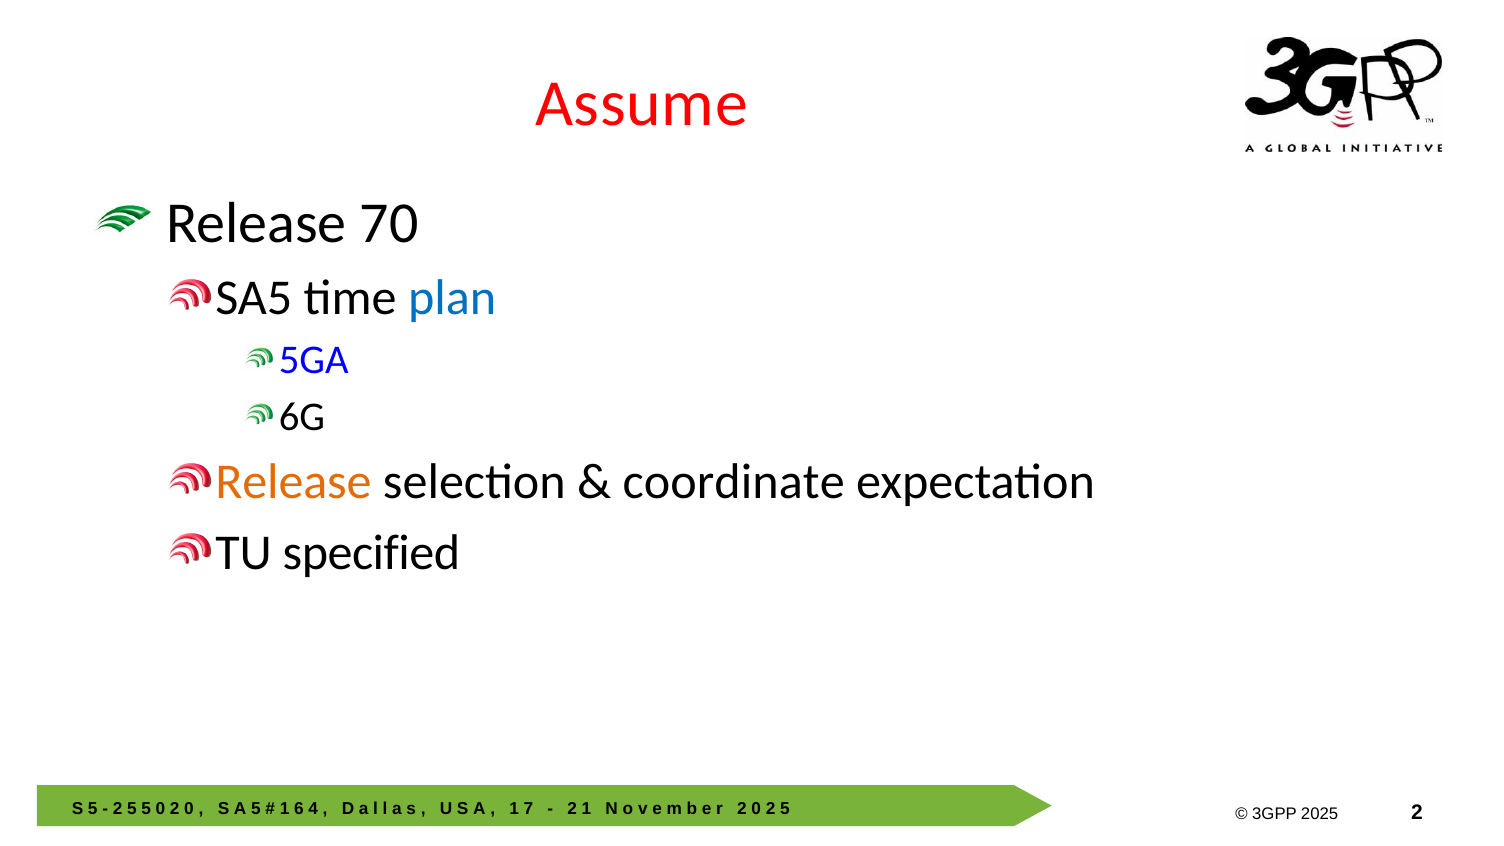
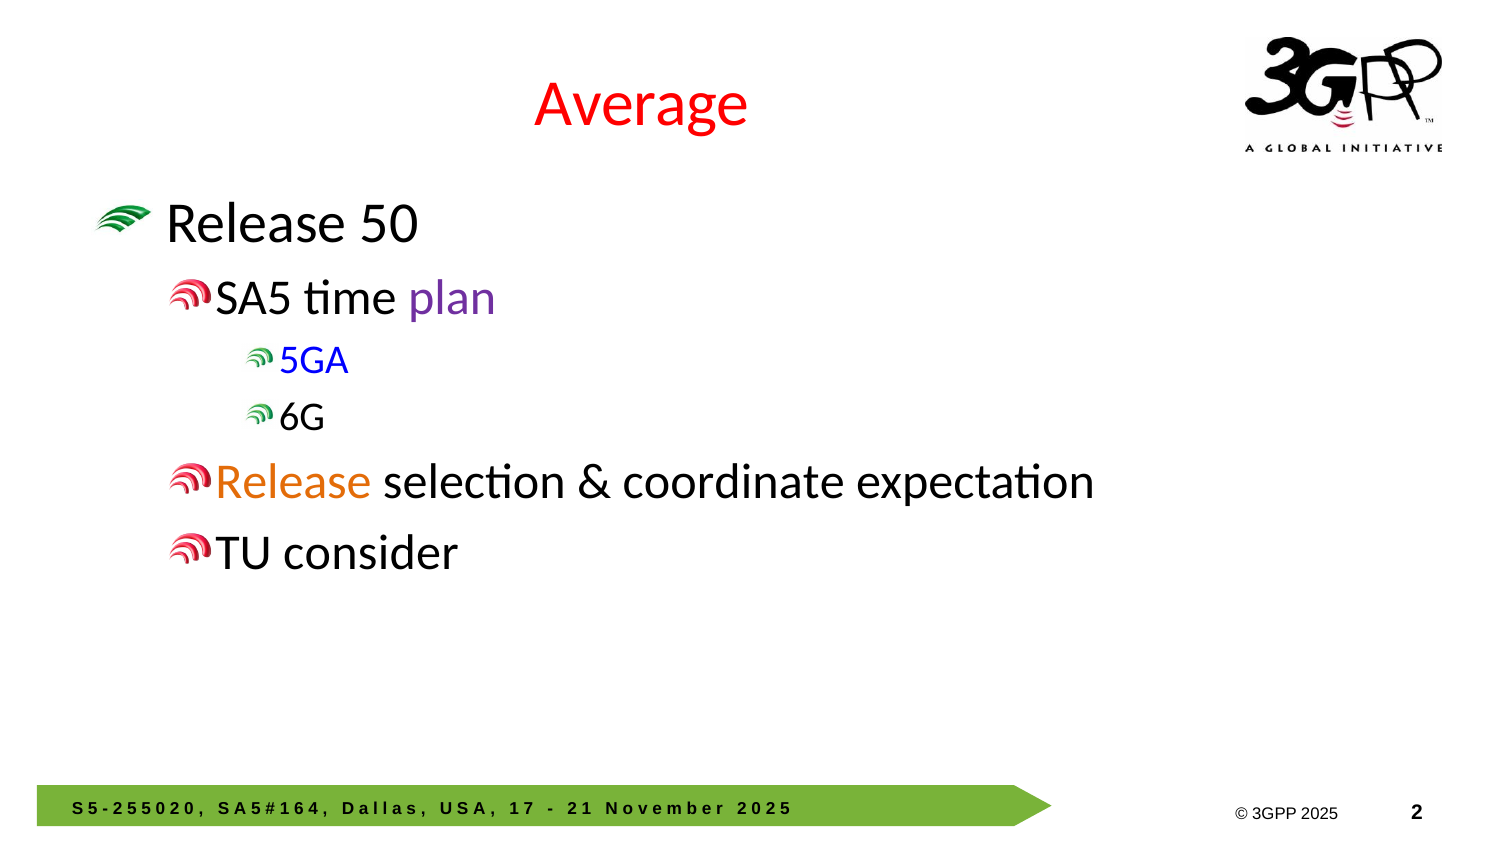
Assume: Assume -> Average
70: 70 -> 50
plan colour: blue -> purple
specified: specified -> consider
